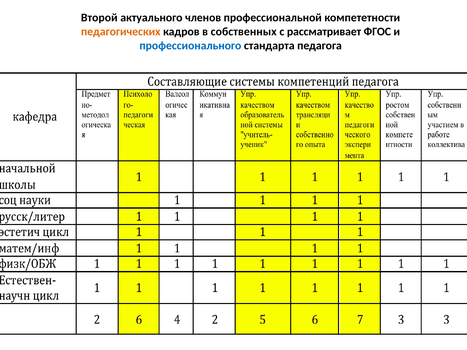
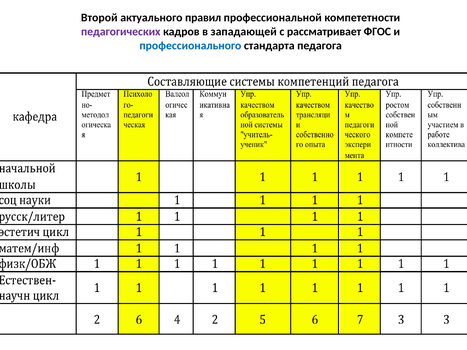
членов: членов -> правил
педагогических colour: orange -> purple
собственных: собственных -> западающей
